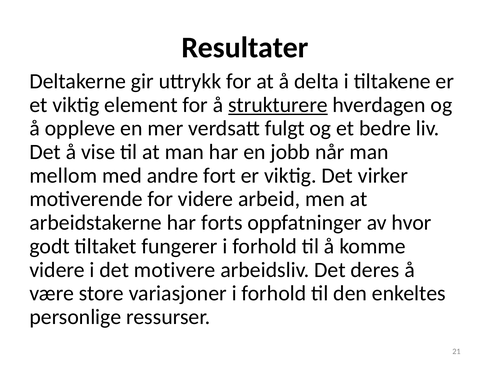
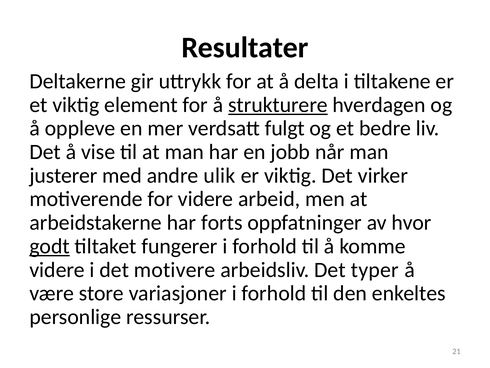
mellom: mellom -> justerer
fort: fort -> ulik
godt underline: none -> present
deres: deres -> typer
